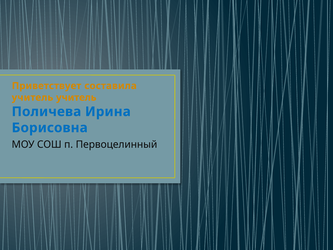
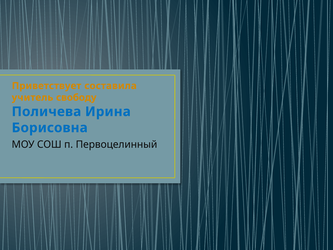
учитель учитель: учитель -> свободу
